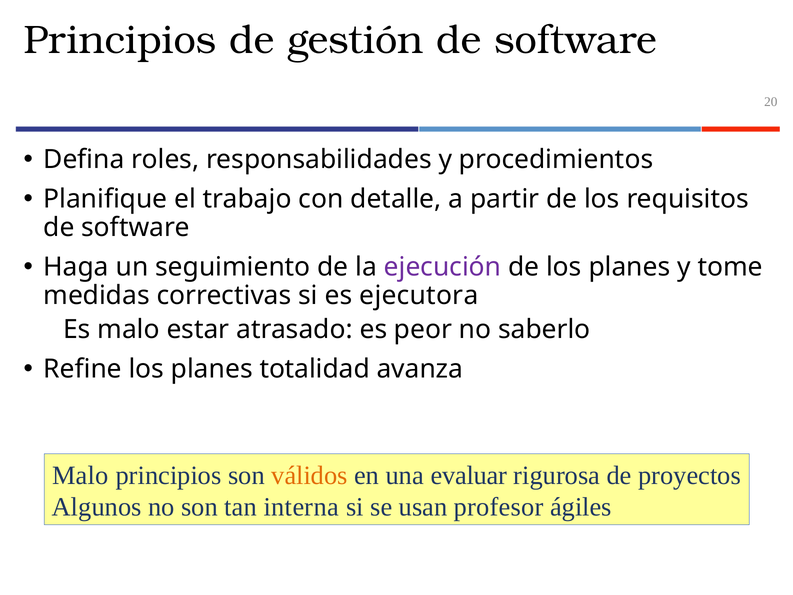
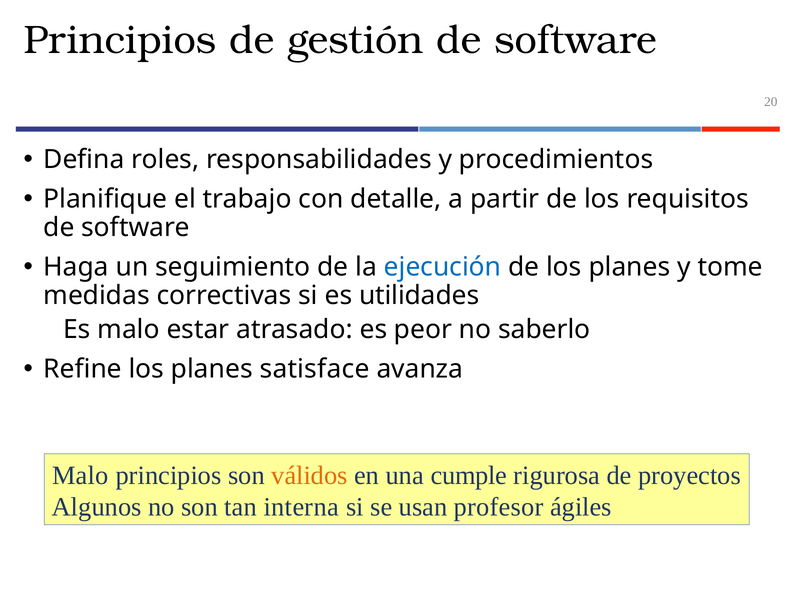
ejecución colour: purple -> blue
ejecutora: ejecutora -> utilidades
totalidad: totalidad -> satisface
evaluar: evaluar -> cumple
